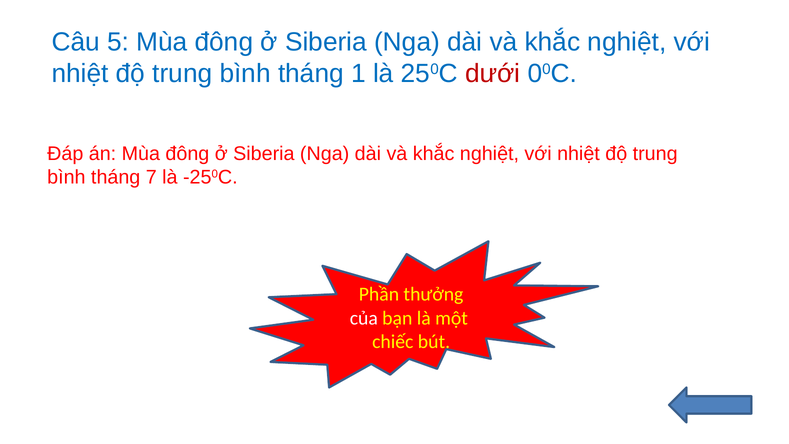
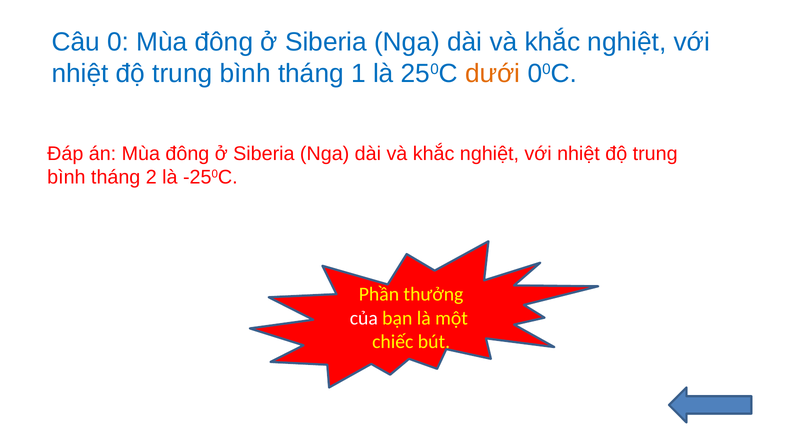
5: 5 -> 0
dưới colour: red -> orange
7: 7 -> 2
